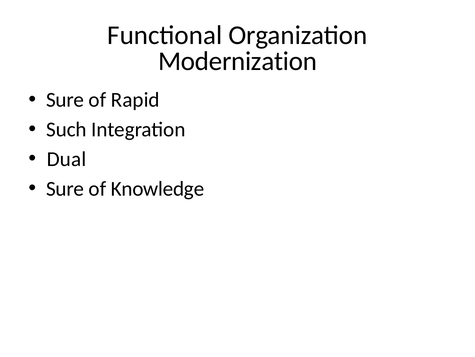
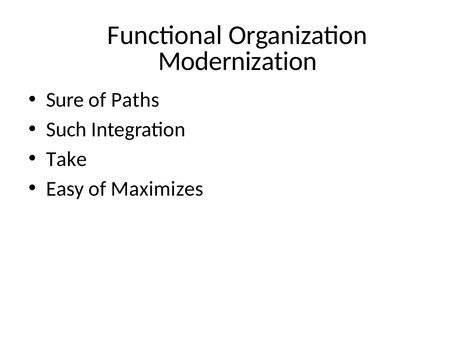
Rapid: Rapid -> Paths
Dual: Dual -> Take
Sure at (65, 188): Sure -> Easy
Knowledge: Knowledge -> Maximizes
